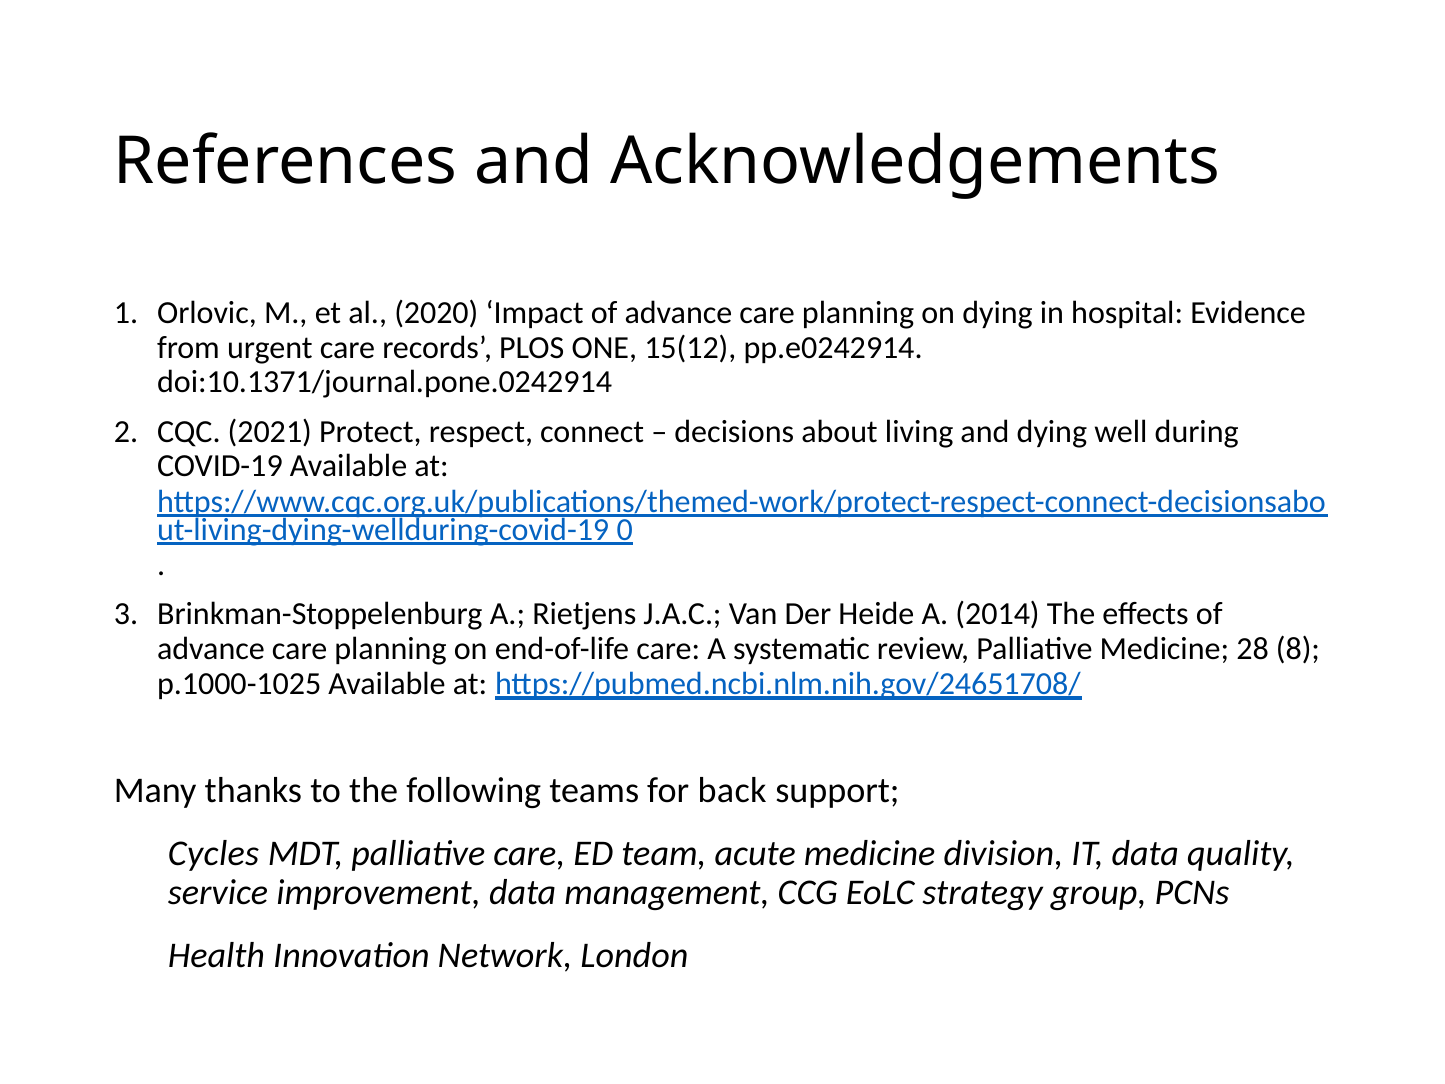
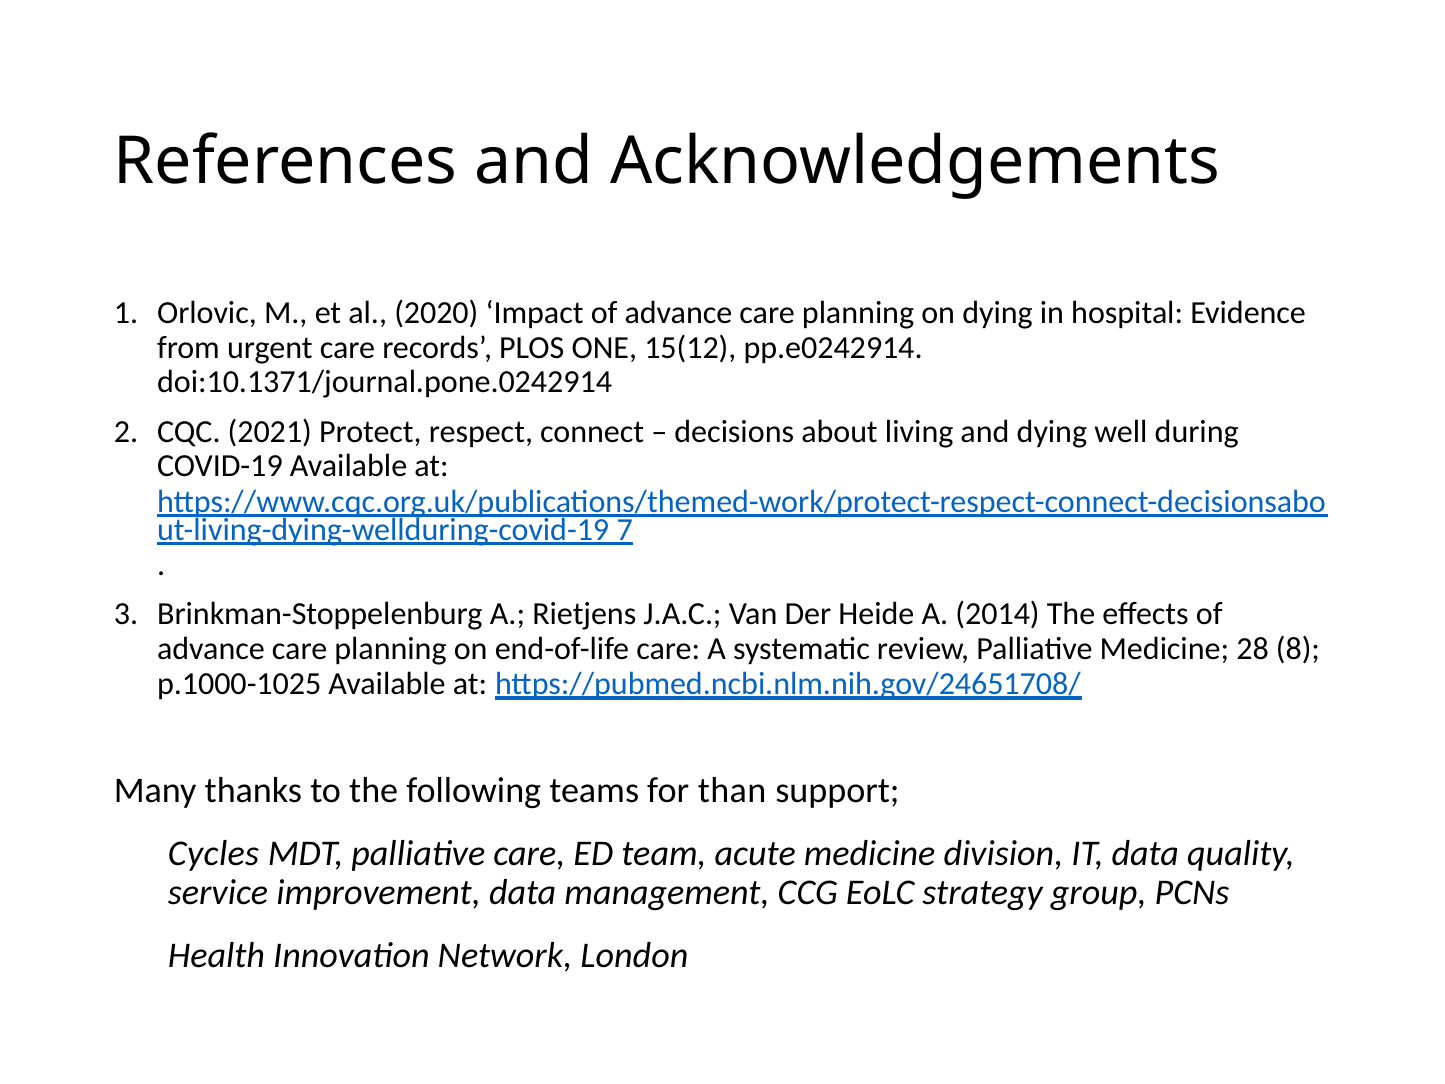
0: 0 -> 7
back: back -> than
